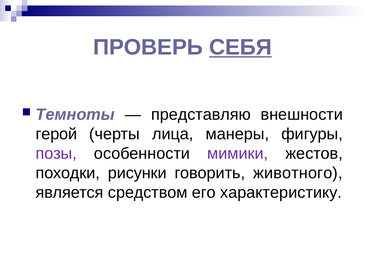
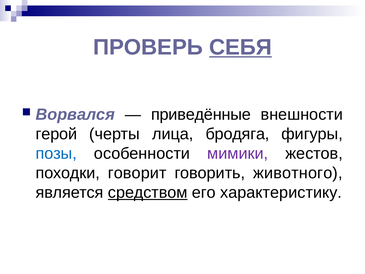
Темноты: Темноты -> Ворвался
представляю: представляю -> приведённые
манеры: манеры -> бродяга
позы colour: purple -> blue
рисунки: рисунки -> говорит
средством underline: none -> present
